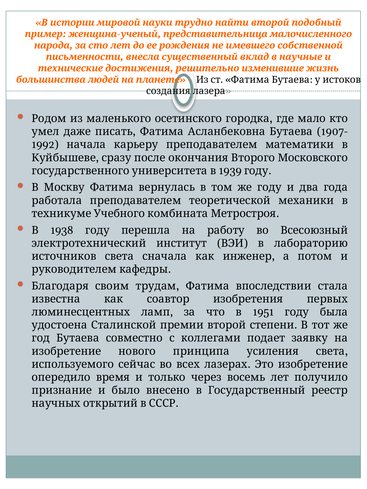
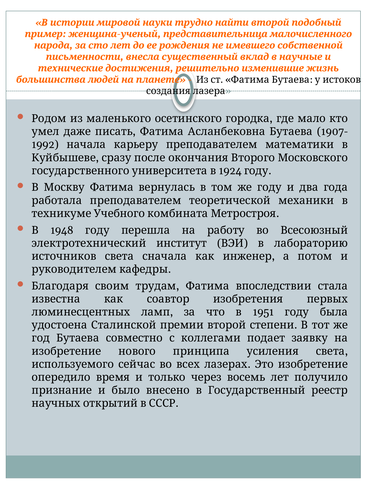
1939: 1939 -> 1924
1938: 1938 -> 1948
